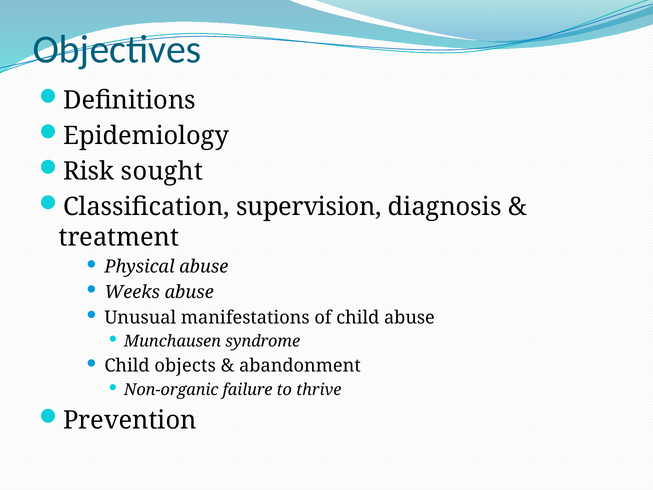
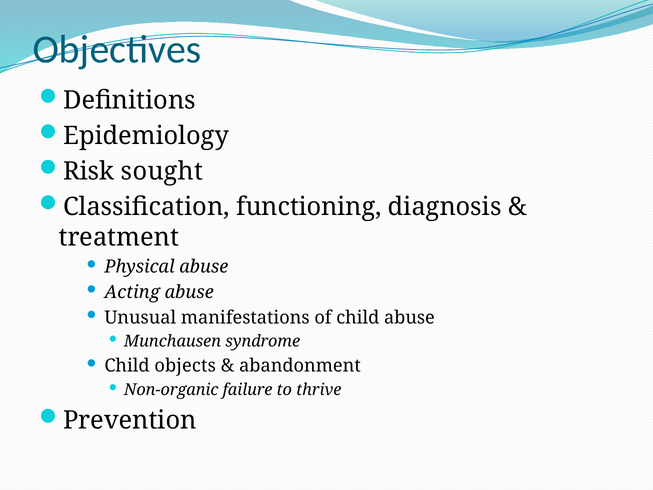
supervision: supervision -> functioning
Weeks: Weeks -> Acting
